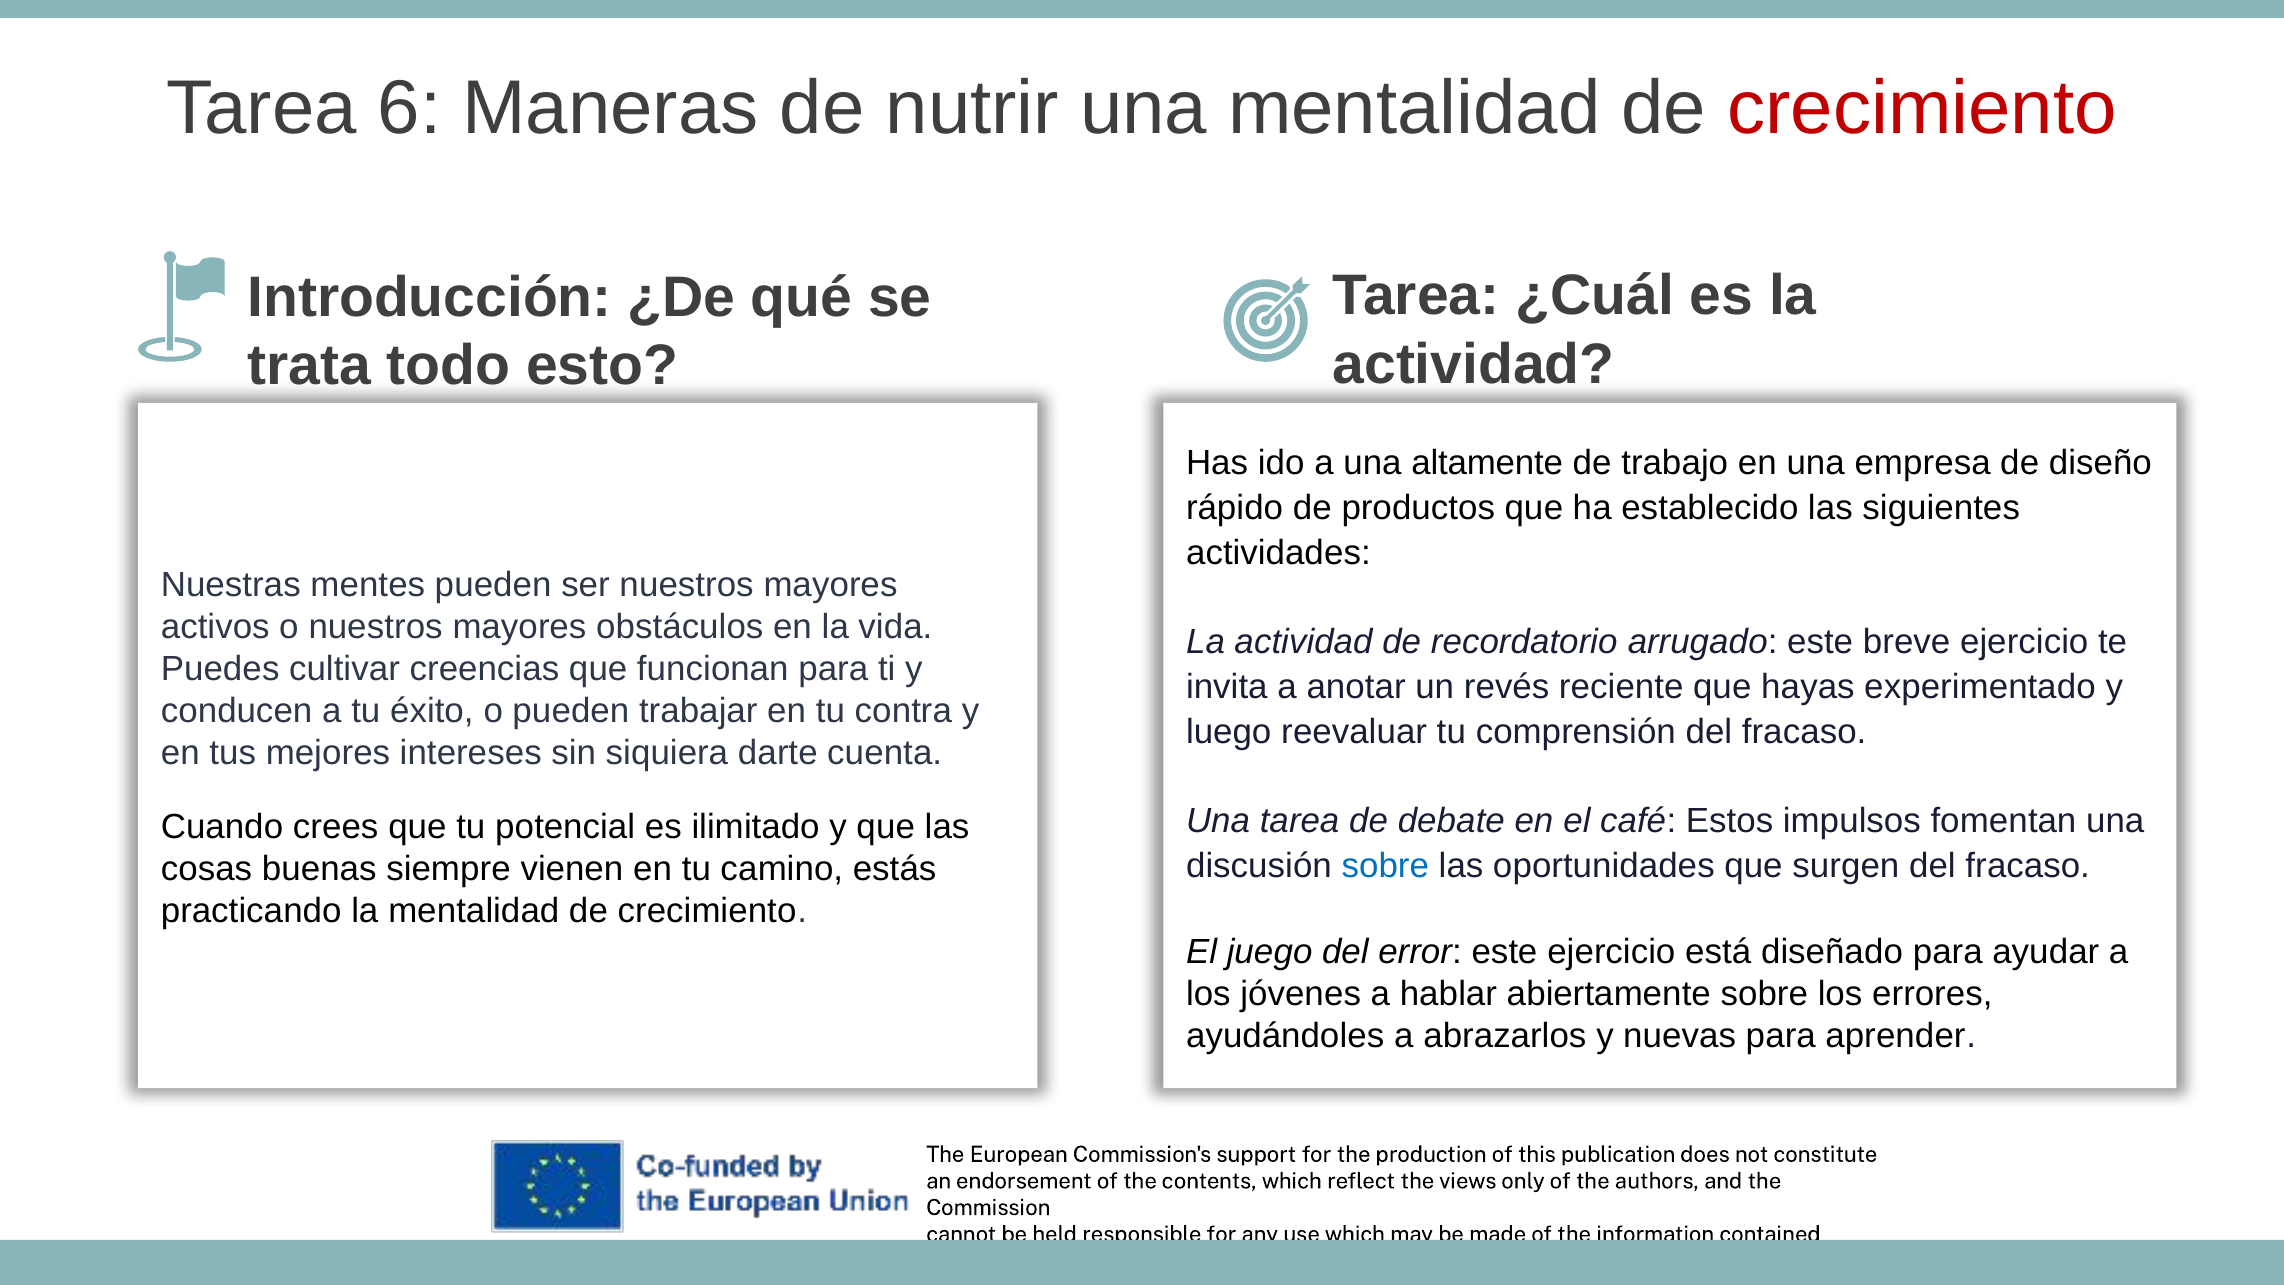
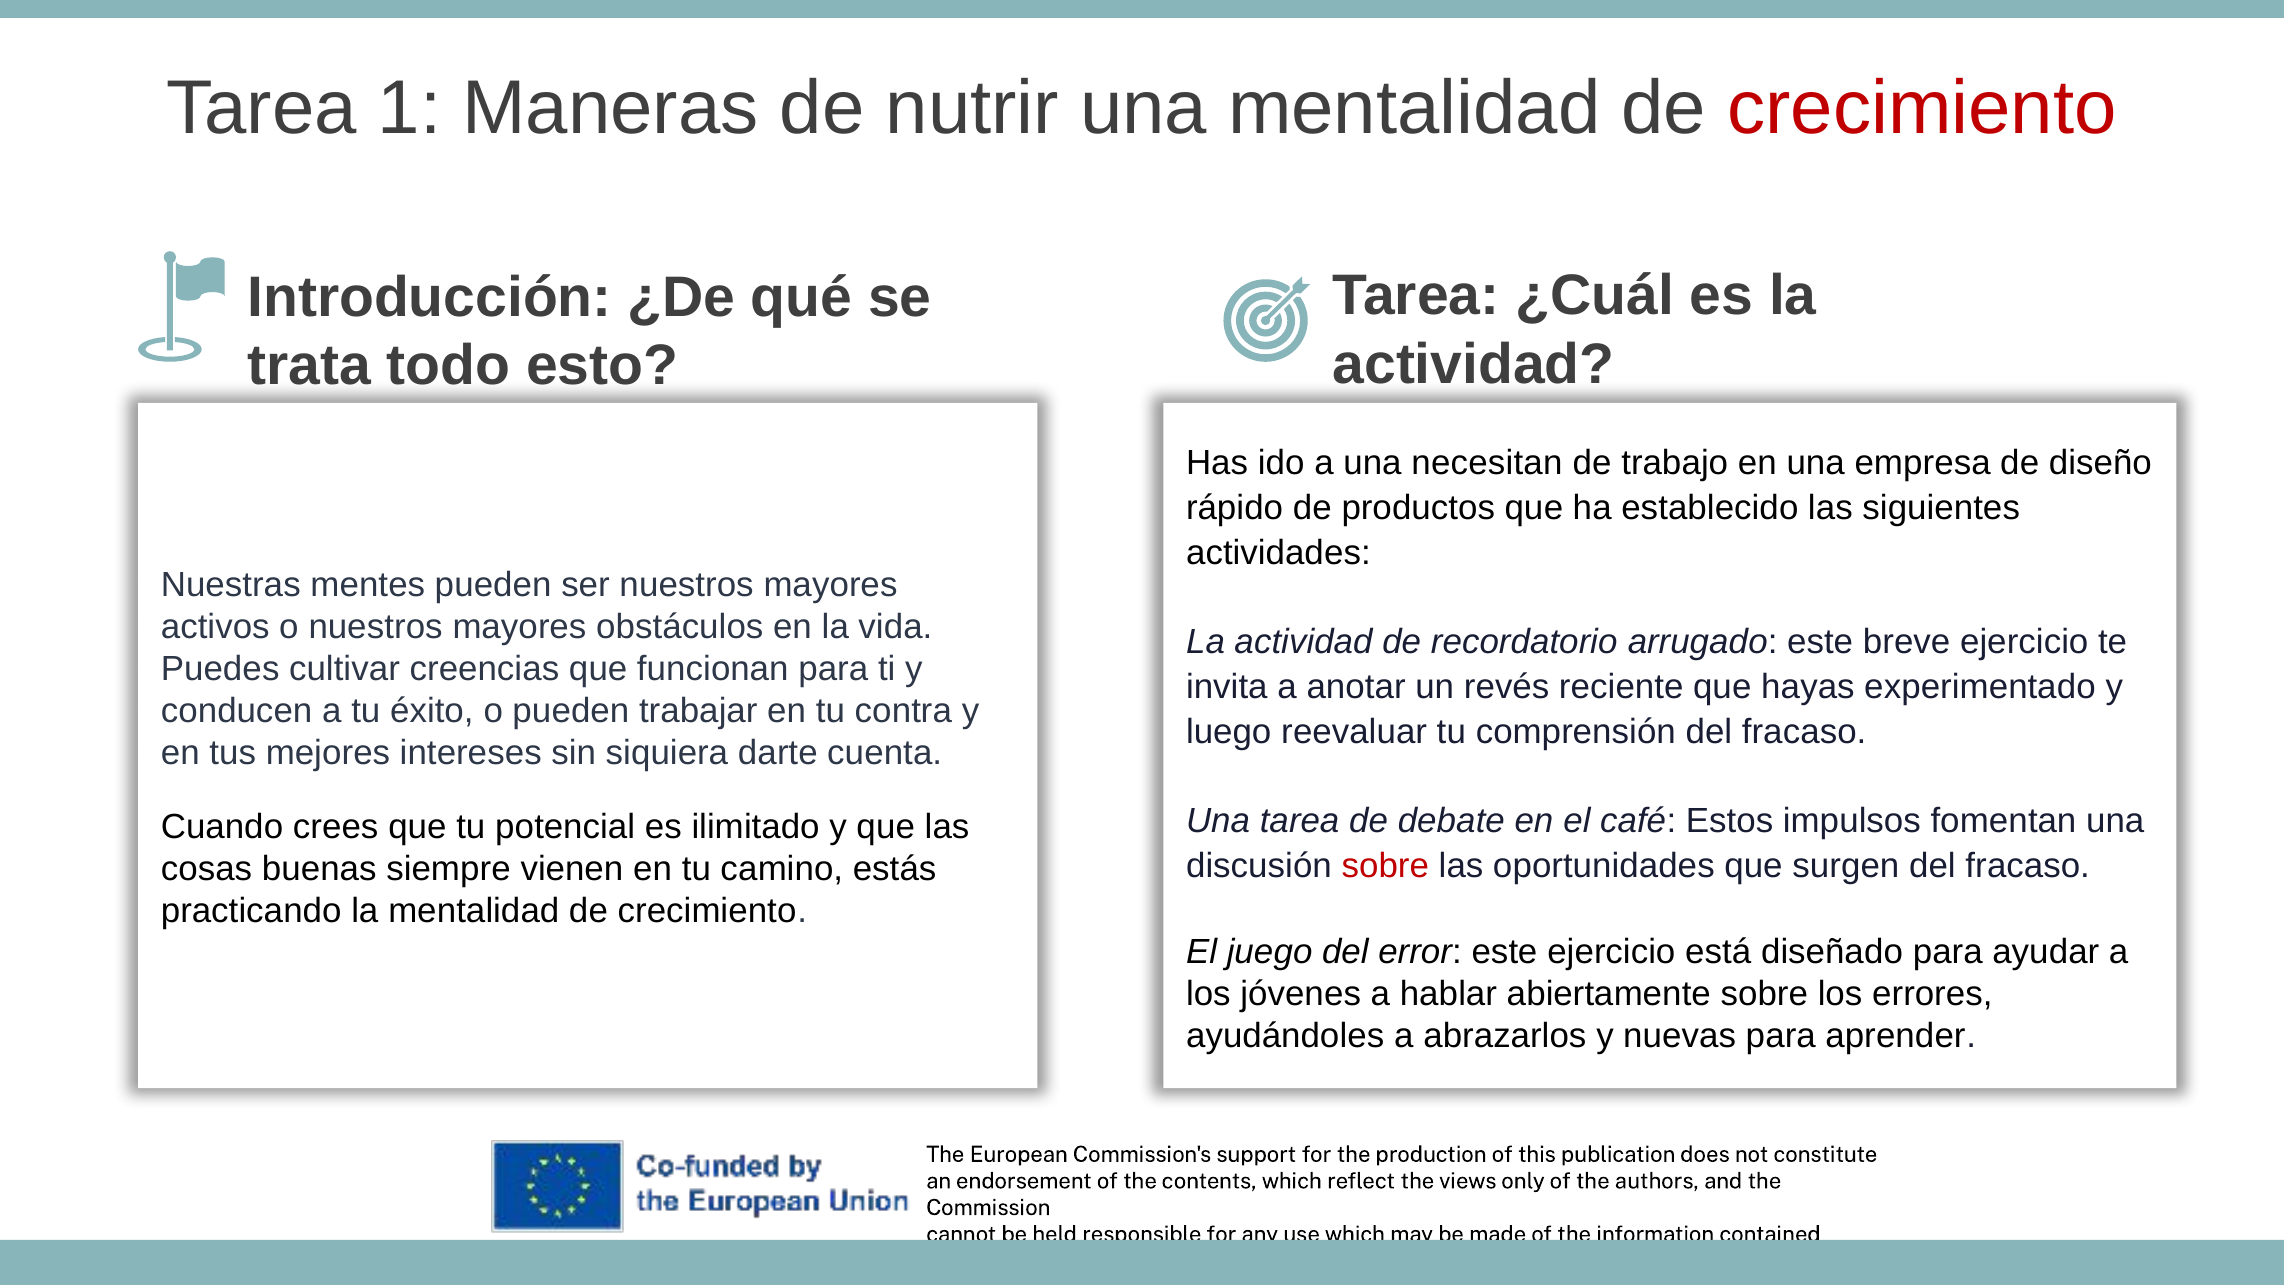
6: 6 -> 1
altamente: altamente -> necesitan
sobre at (1385, 865) colour: blue -> red
